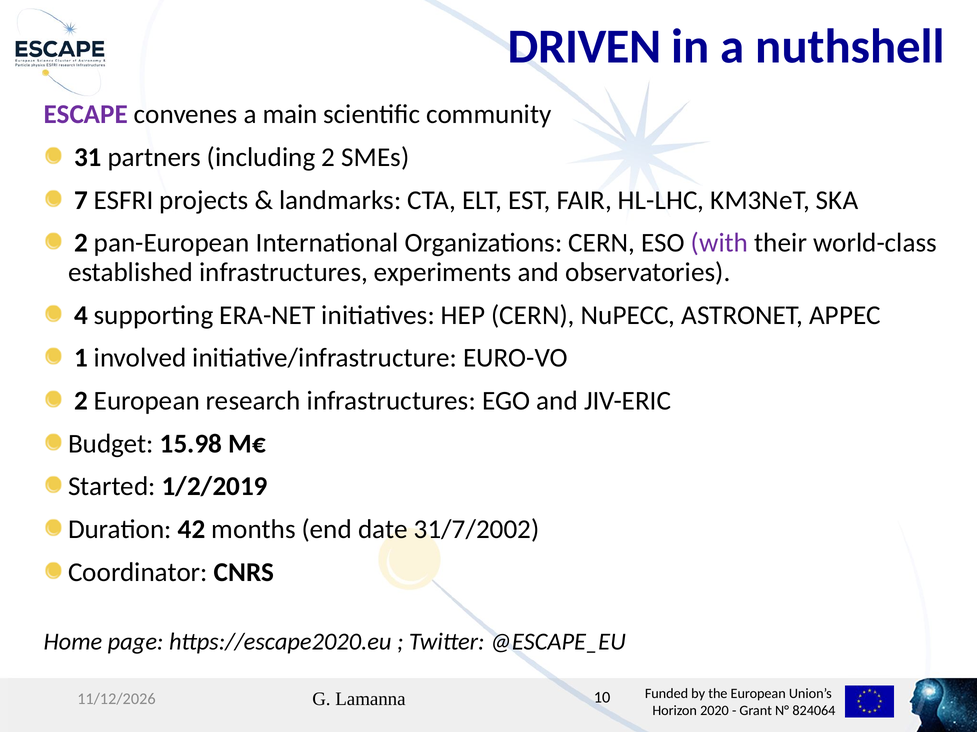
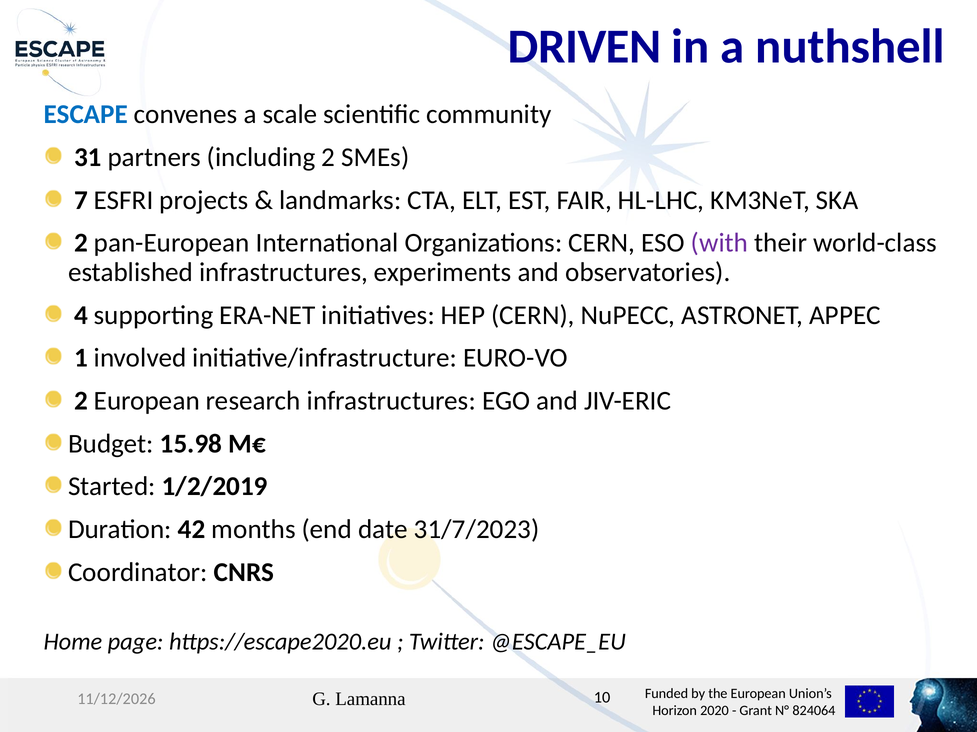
ESCAPE colour: purple -> blue
main: main -> scale
31/7/2002: 31/7/2002 -> 31/7/2023
